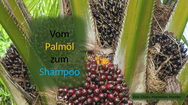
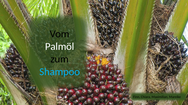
Palmöl colour: yellow -> white
